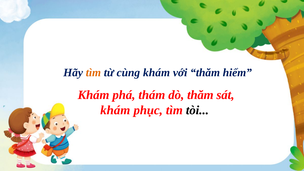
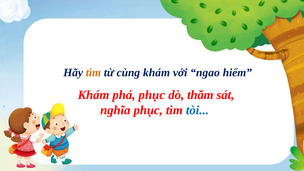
với thăm: thăm -> ngao
phá thám: thám -> phục
khám at (115, 110): khám -> nghĩa
tòi colour: black -> blue
